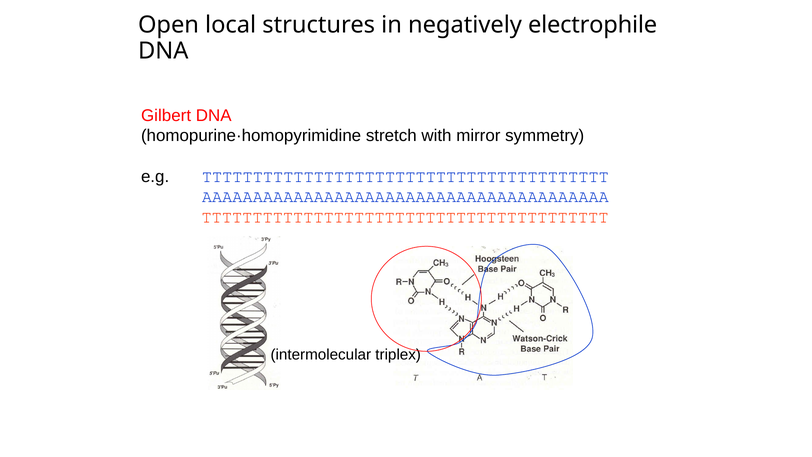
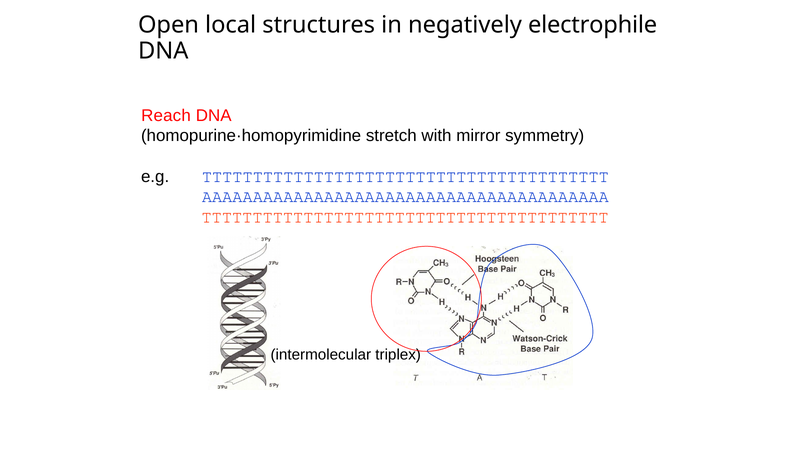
Gilbert: Gilbert -> Reach
